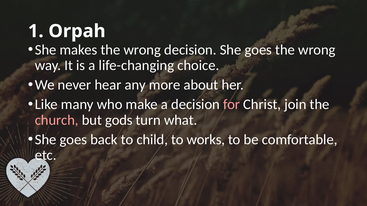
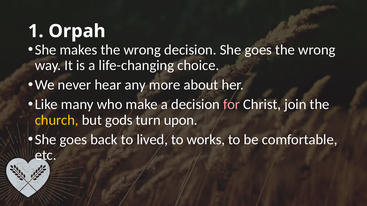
church colour: pink -> yellow
what: what -> upon
child: child -> lived
